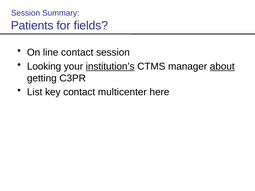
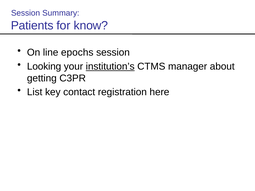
fields: fields -> know
line contact: contact -> epochs
about underline: present -> none
multicenter: multicenter -> registration
